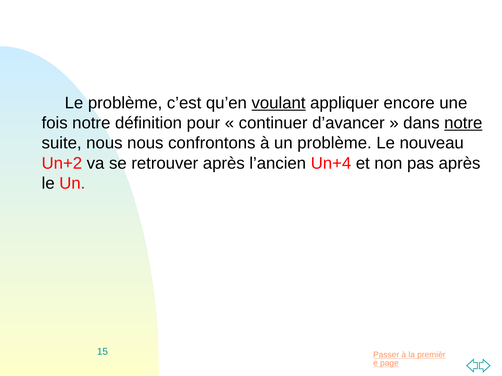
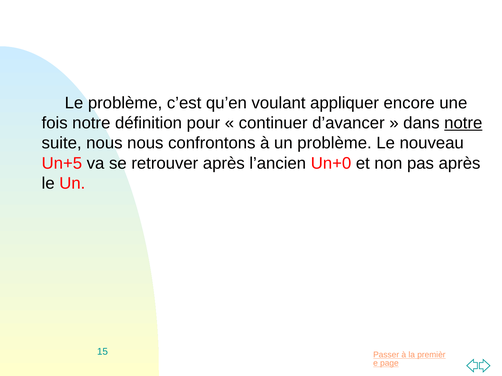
voulant underline: present -> none
Un+2: Un+2 -> Un+5
Un+4: Un+4 -> Un+0
